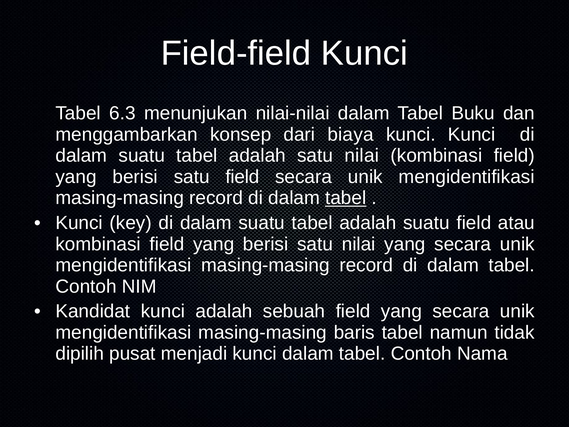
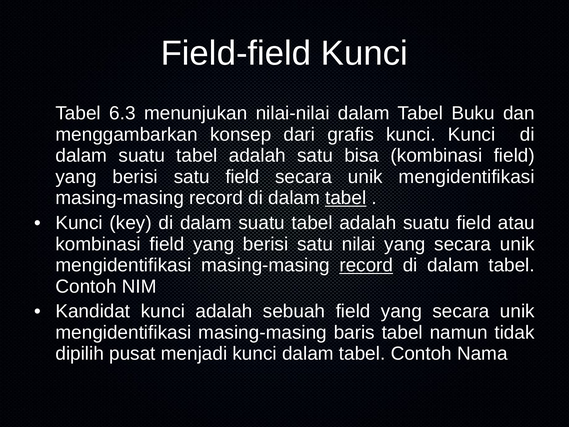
biaya: biaya -> grafis
adalah satu nilai: nilai -> bisa
record at (366, 265) underline: none -> present
